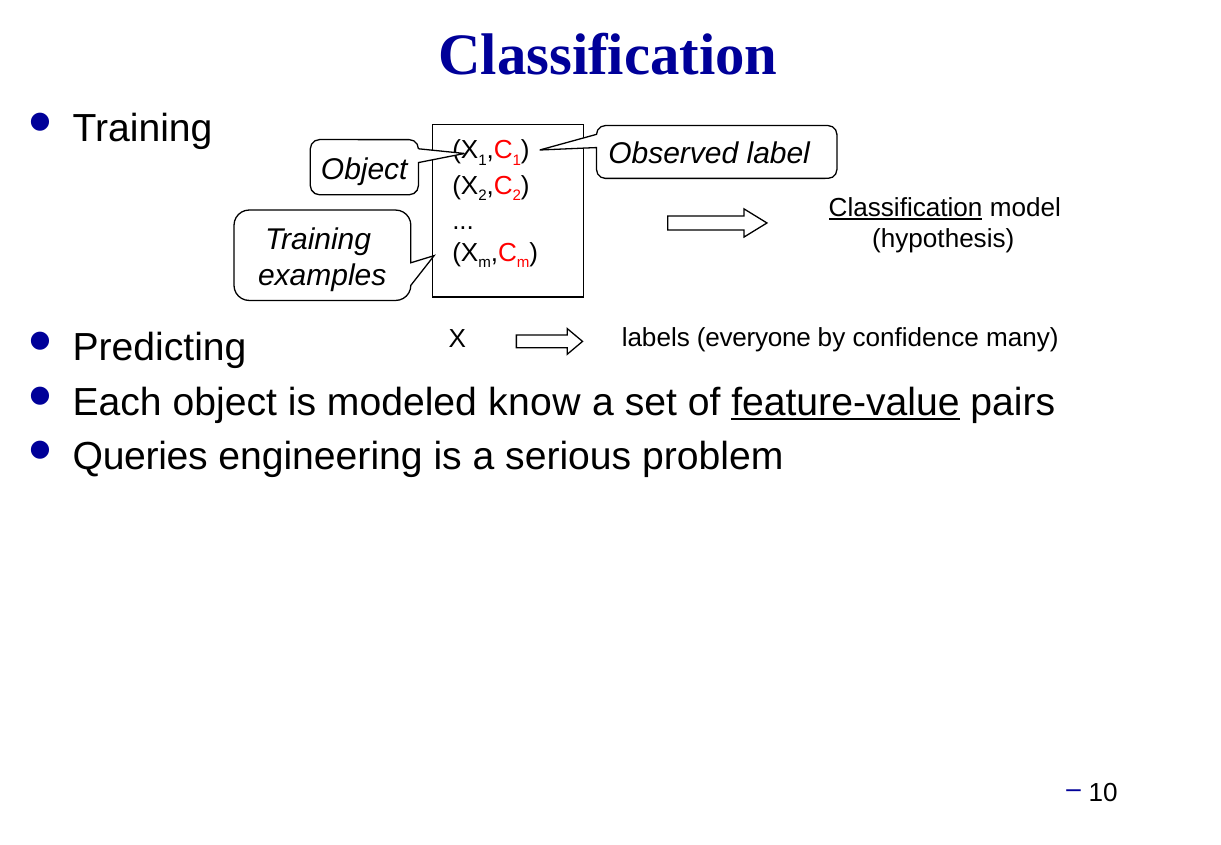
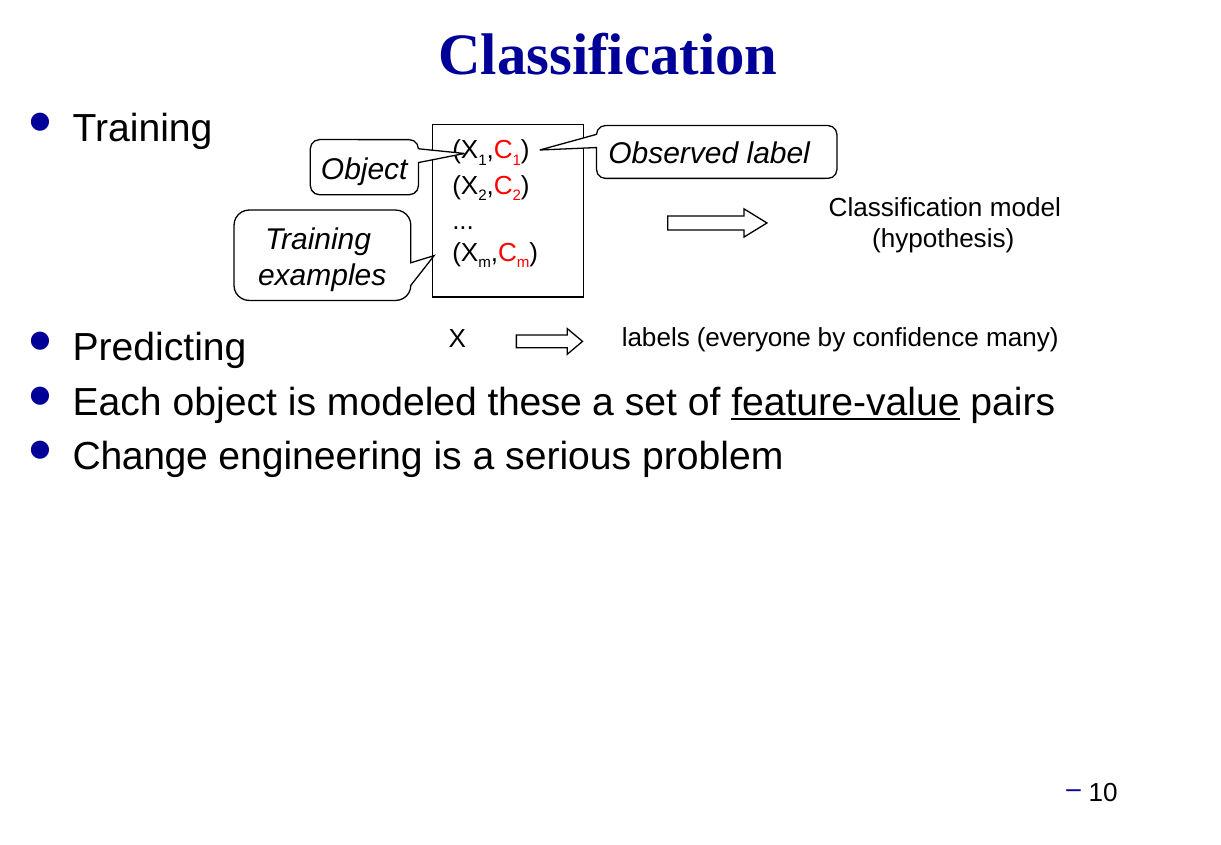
Classification at (906, 208) underline: present -> none
know: know -> these
Queries: Queries -> Change
